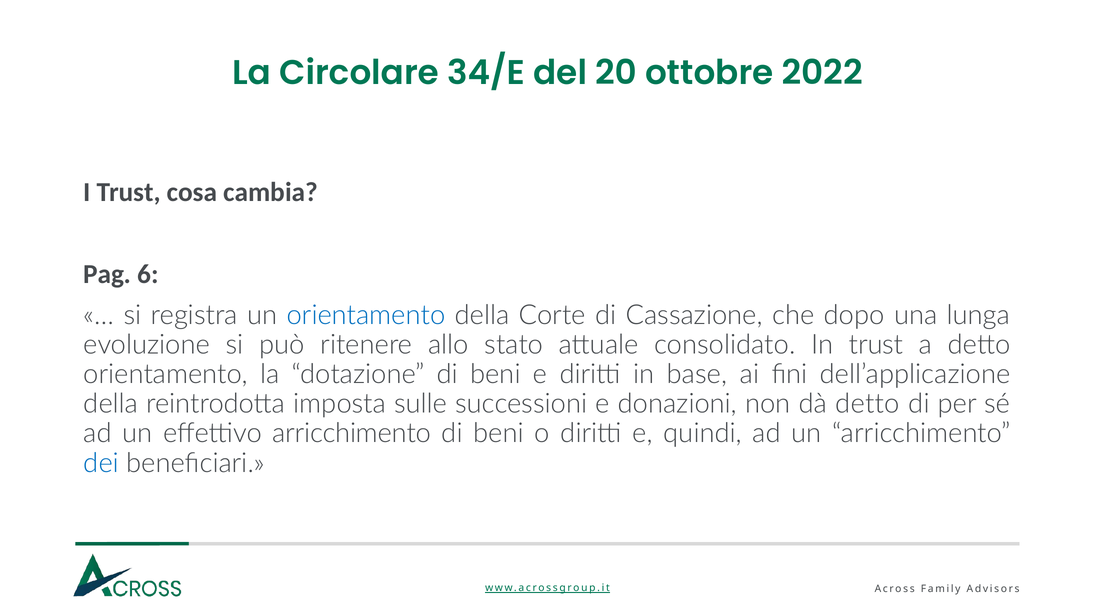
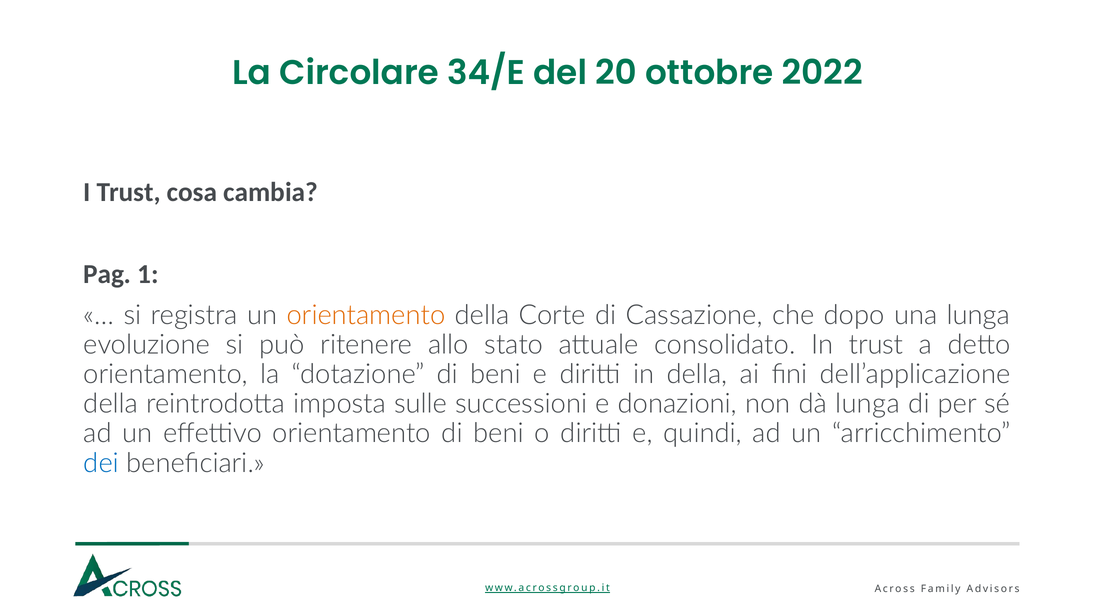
6: 6 -> 1
orientamento at (366, 315) colour: blue -> orange
in base: base -> della
dà detto: detto -> lunga
effettivo arricchimento: arricchimento -> orientamento
